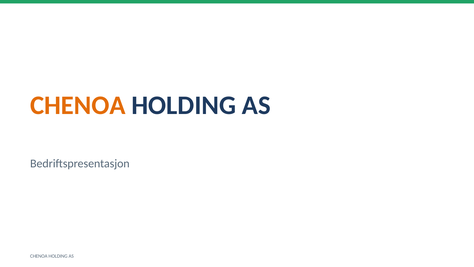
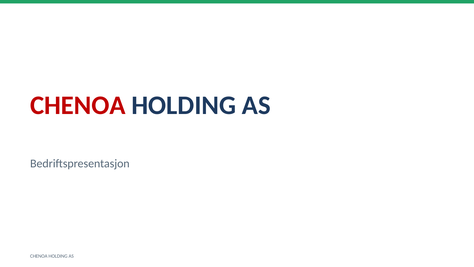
CHENOA at (78, 105) colour: orange -> red
